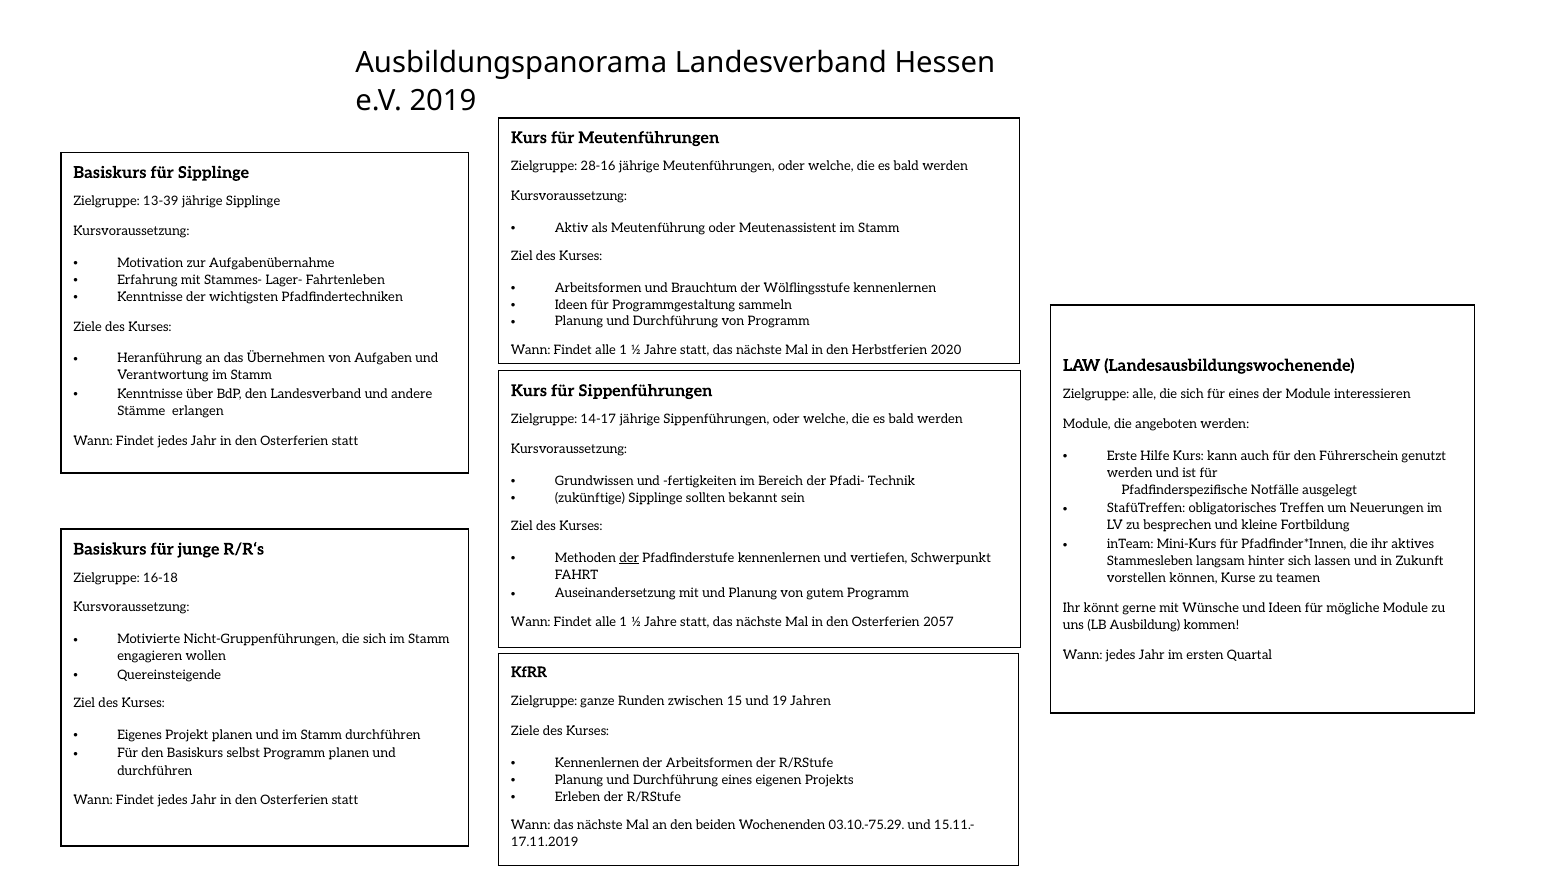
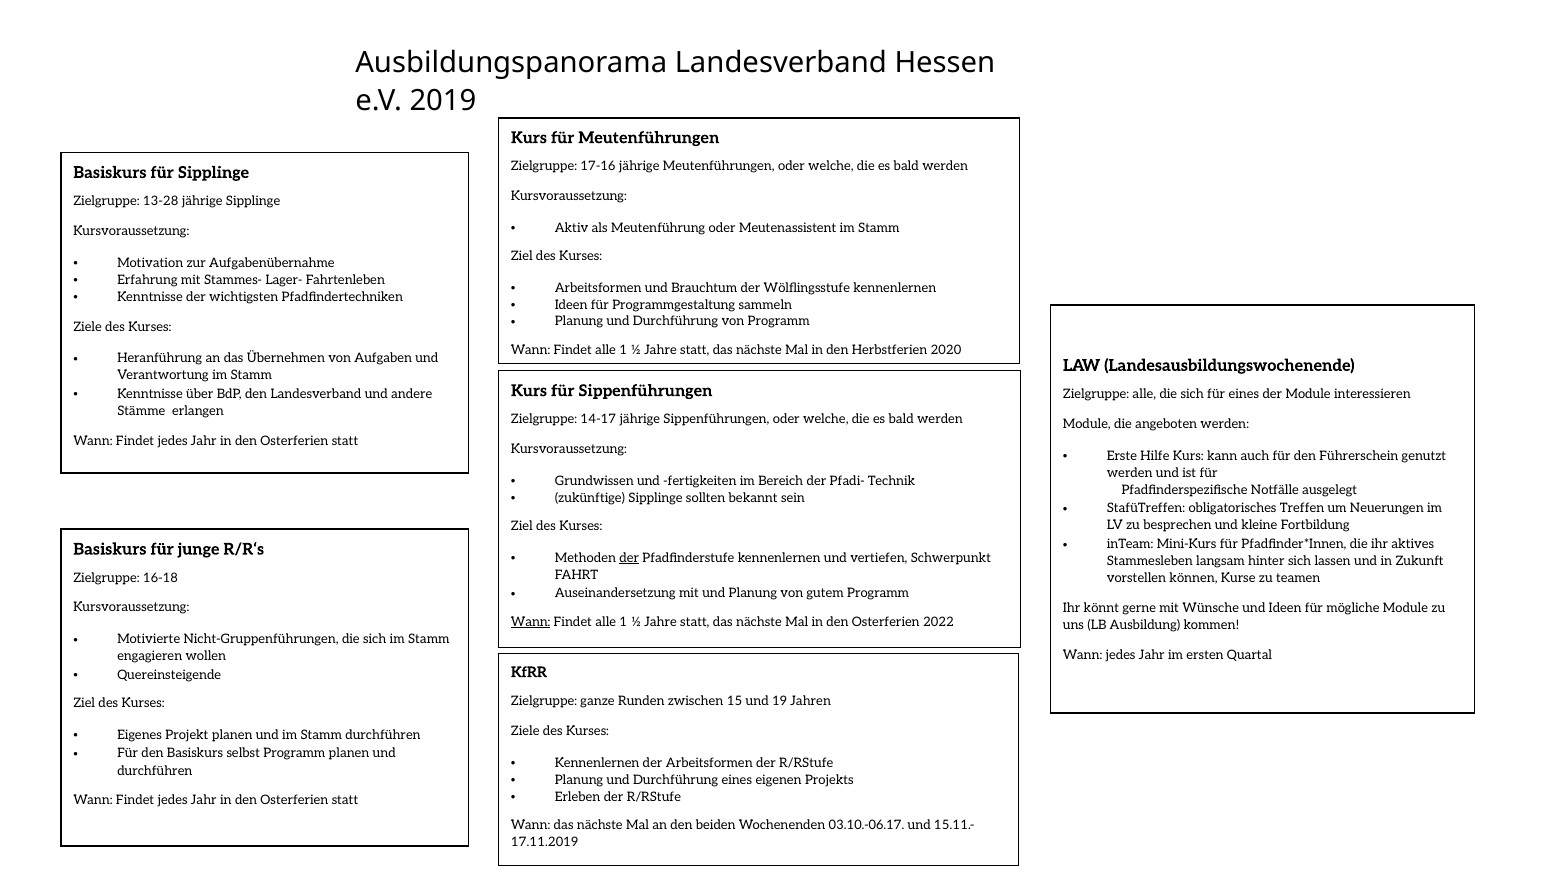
28-16: 28-16 -> 17-16
13-39: 13-39 -> 13-28
Wann at (531, 622) underline: none -> present
2057: 2057 -> 2022
03.10.-75.29: 03.10.-75.29 -> 03.10.-06.17
